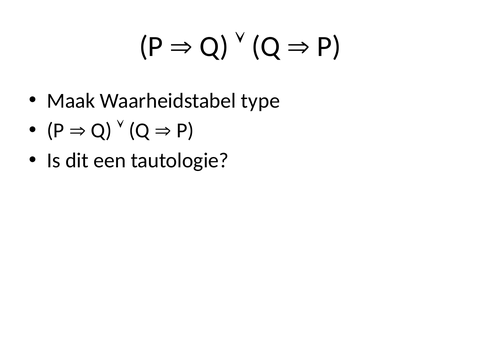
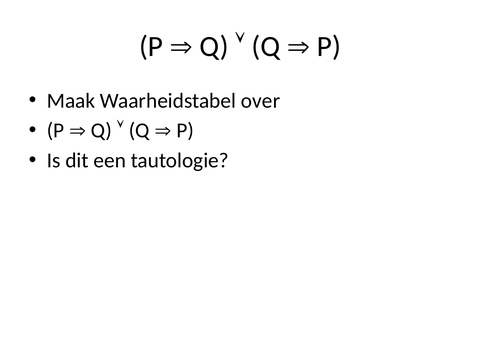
type: type -> over
